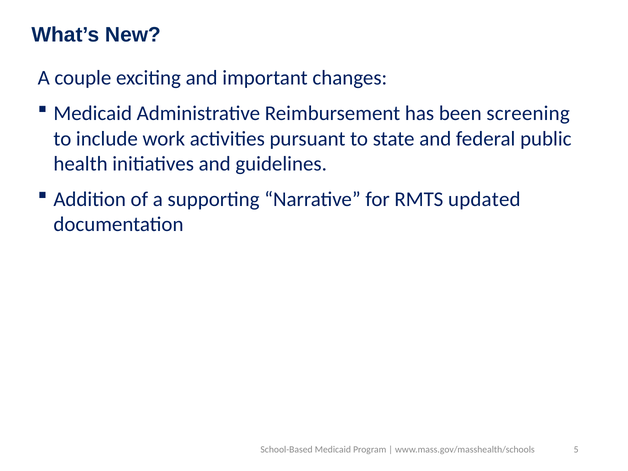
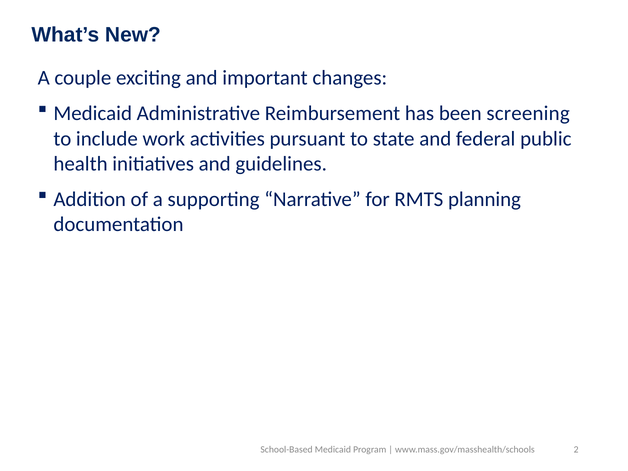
updated: updated -> planning
5: 5 -> 2
